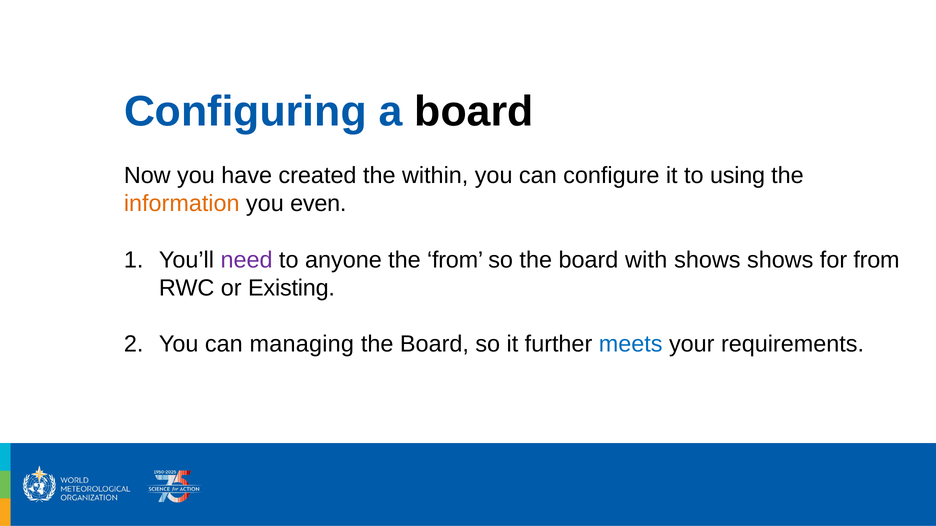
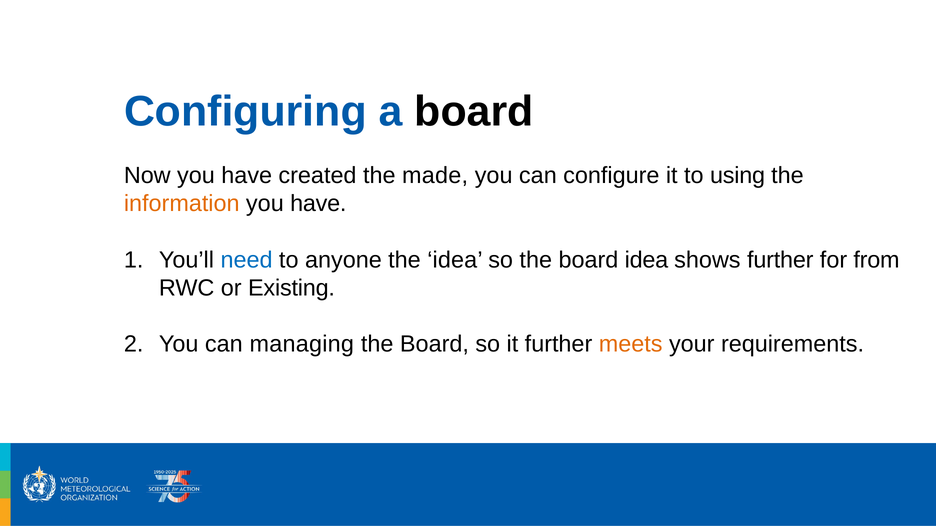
within: within -> made
even at (318, 204): even -> have
need colour: purple -> blue
the from: from -> idea
board with: with -> idea
shows shows: shows -> further
meets colour: blue -> orange
